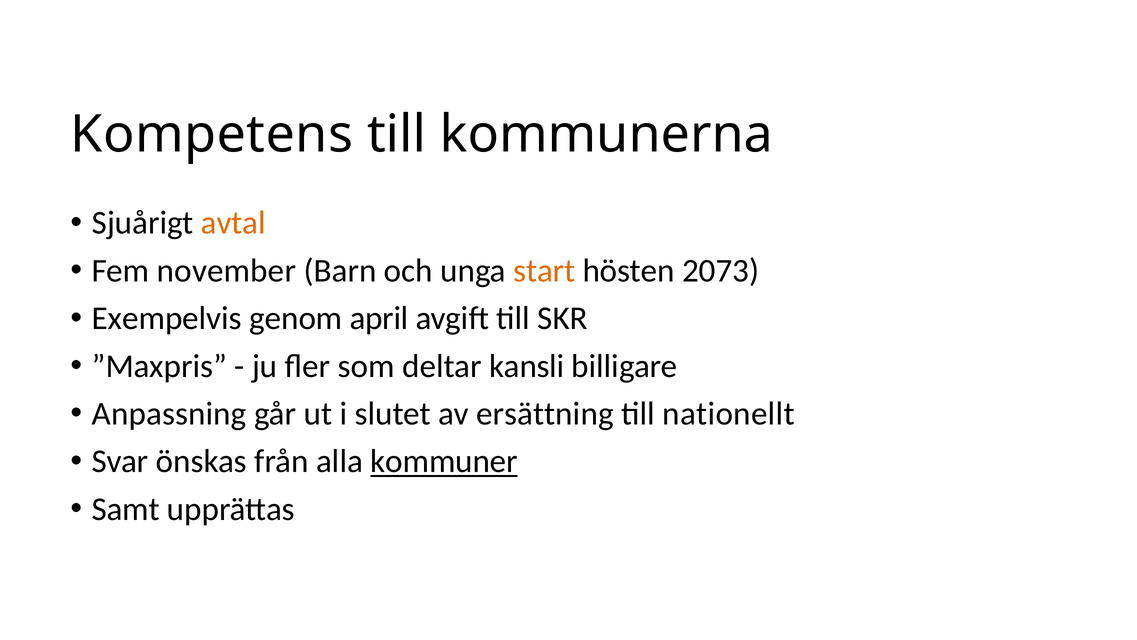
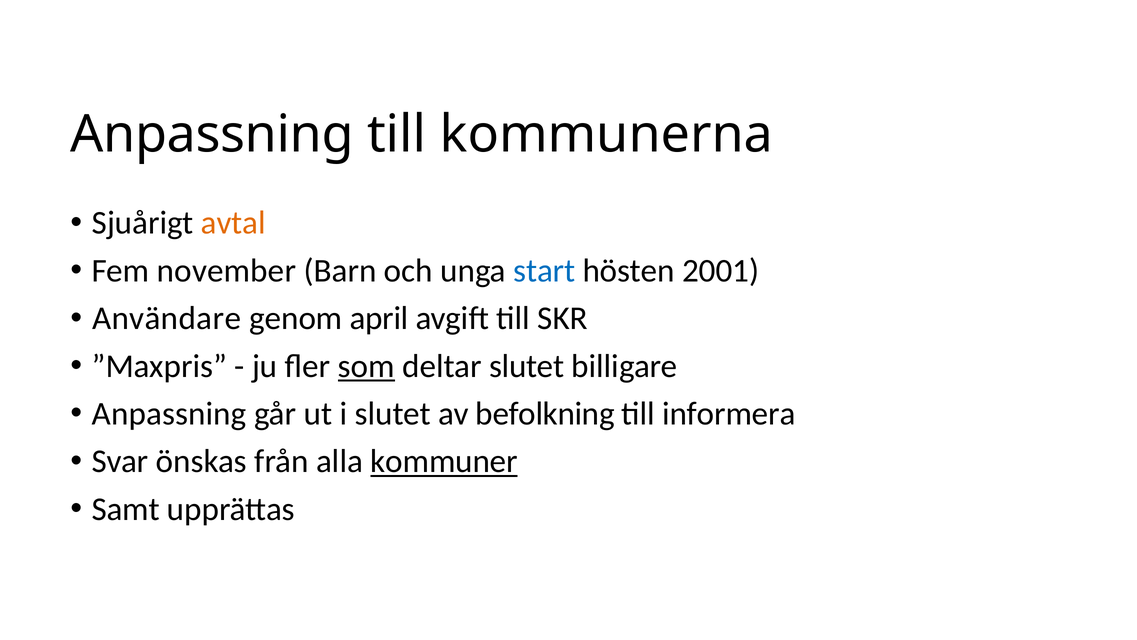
Kompetens at (212, 135): Kompetens -> Anpassning
start colour: orange -> blue
2073: 2073 -> 2001
Exempelvis: Exempelvis -> Användare
som underline: none -> present
deltar kansli: kansli -> slutet
ersättning: ersättning -> befolkning
nationellt: nationellt -> informera
